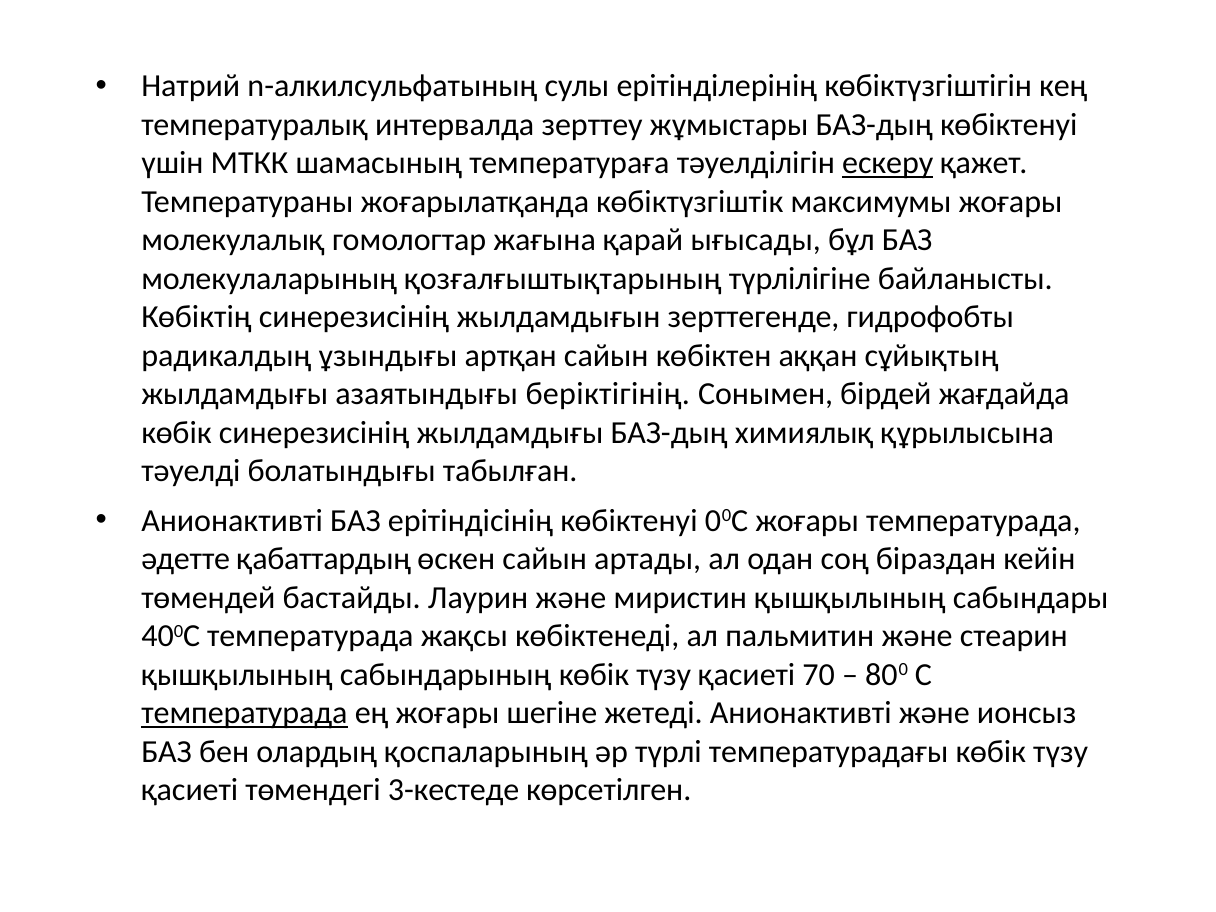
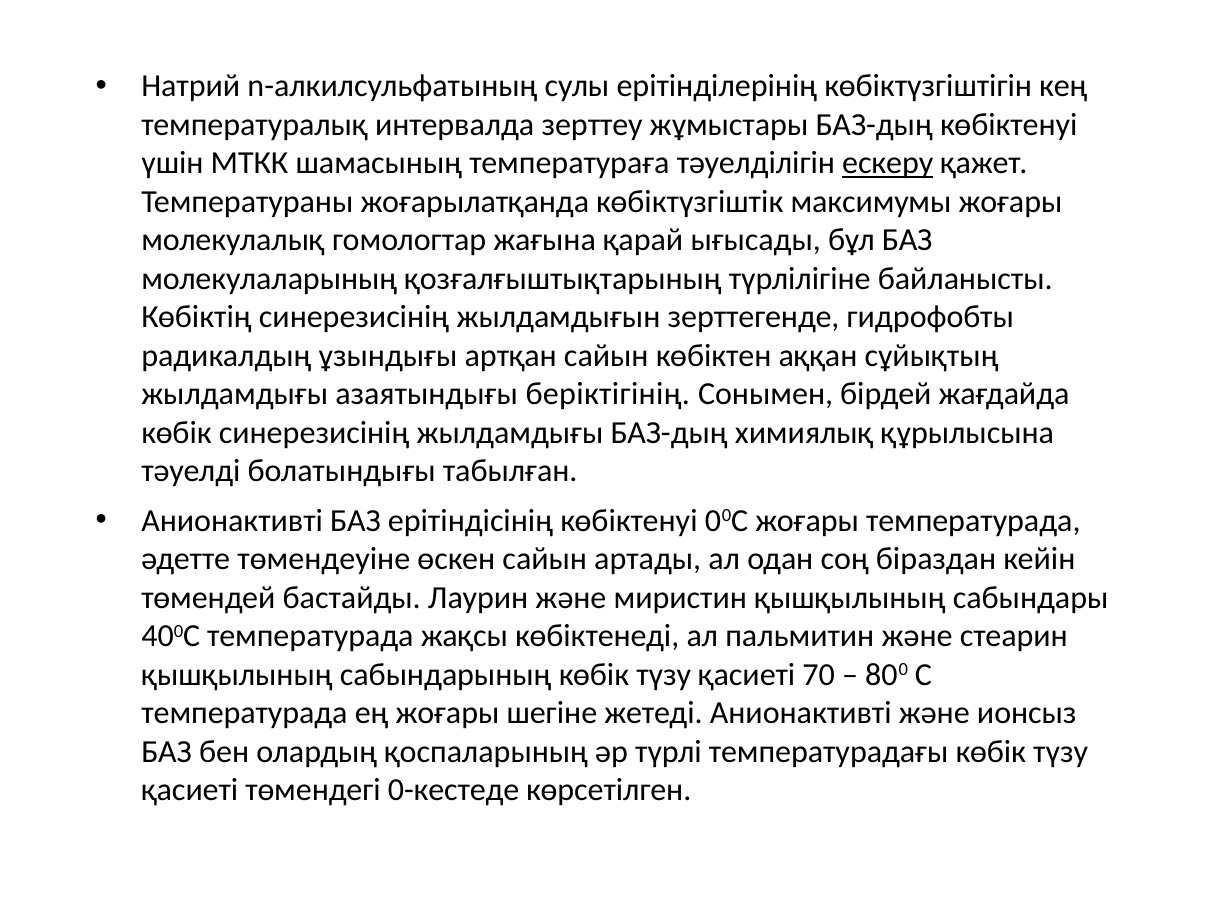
қабаттардың: қабаттардың -> төмендеуiне
температурада at (244, 713) underline: present -> none
3-кестеде: 3-кестеде -> 0-кестеде
